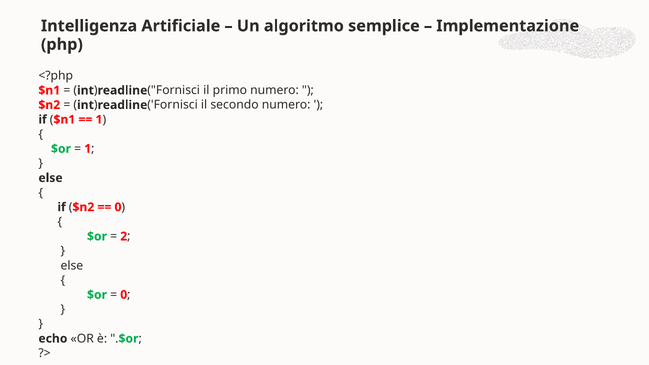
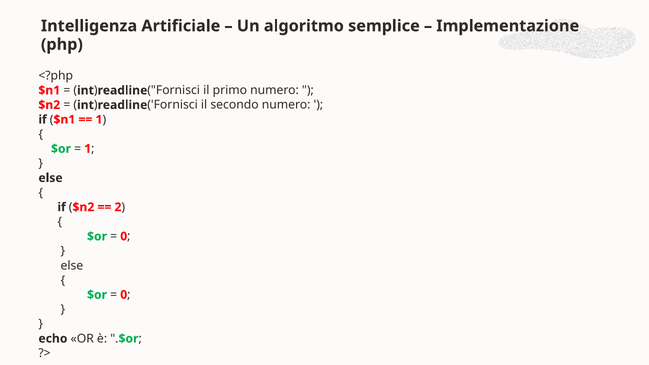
0 at (118, 207): 0 -> 2
2 at (124, 236): 2 -> 0
